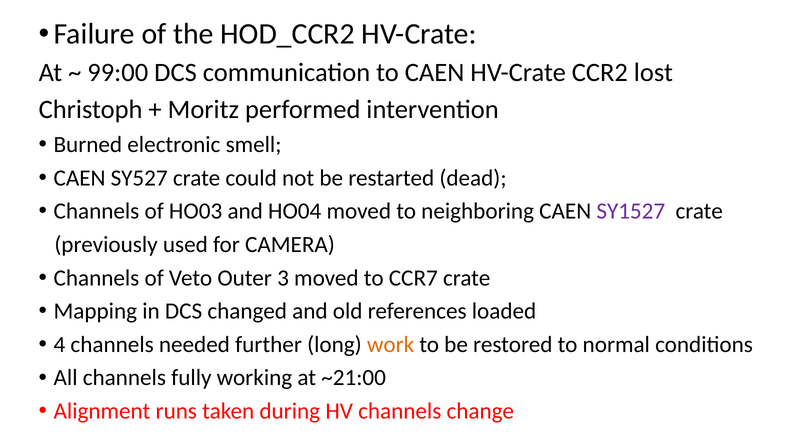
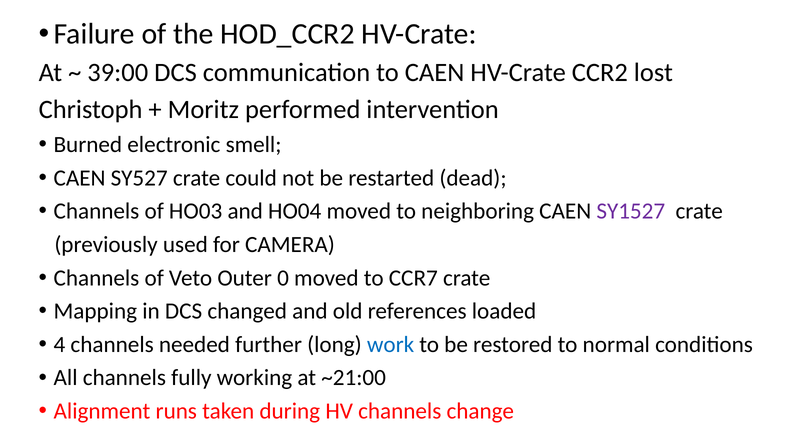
99:00: 99:00 -> 39:00
3: 3 -> 0
work colour: orange -> blue
